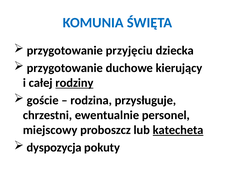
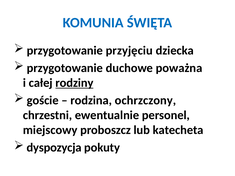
kierujący: kierujący -> poważna
przysługuje: przysługuje -> ochrzczony
katecheta underline: present -> none
